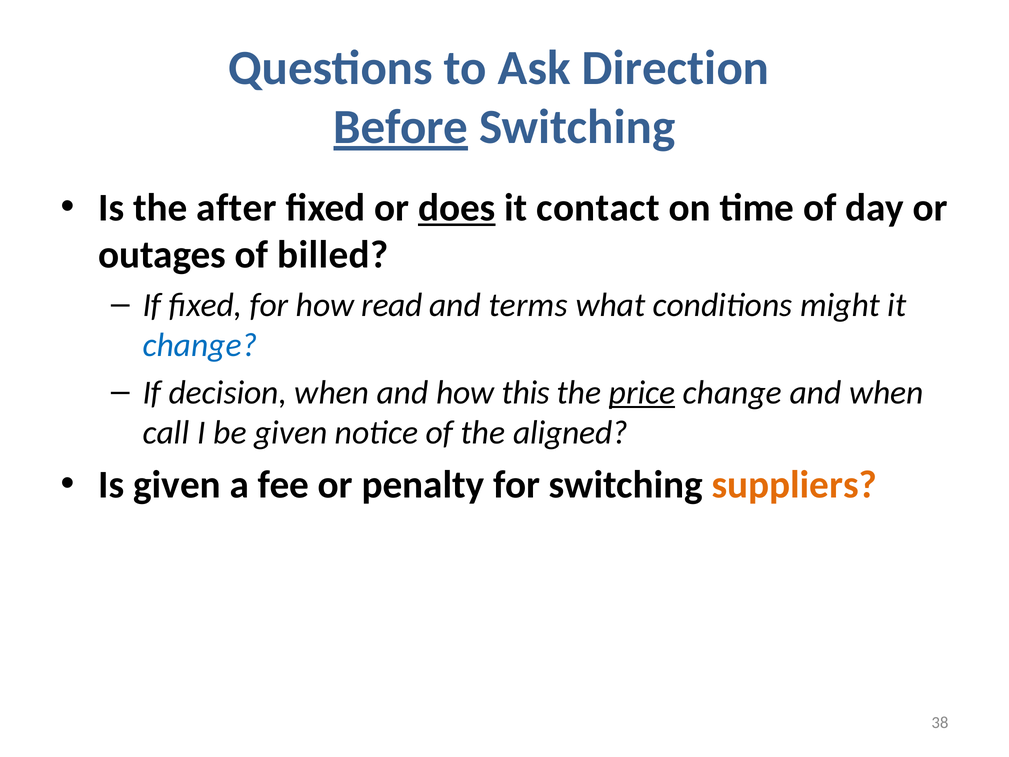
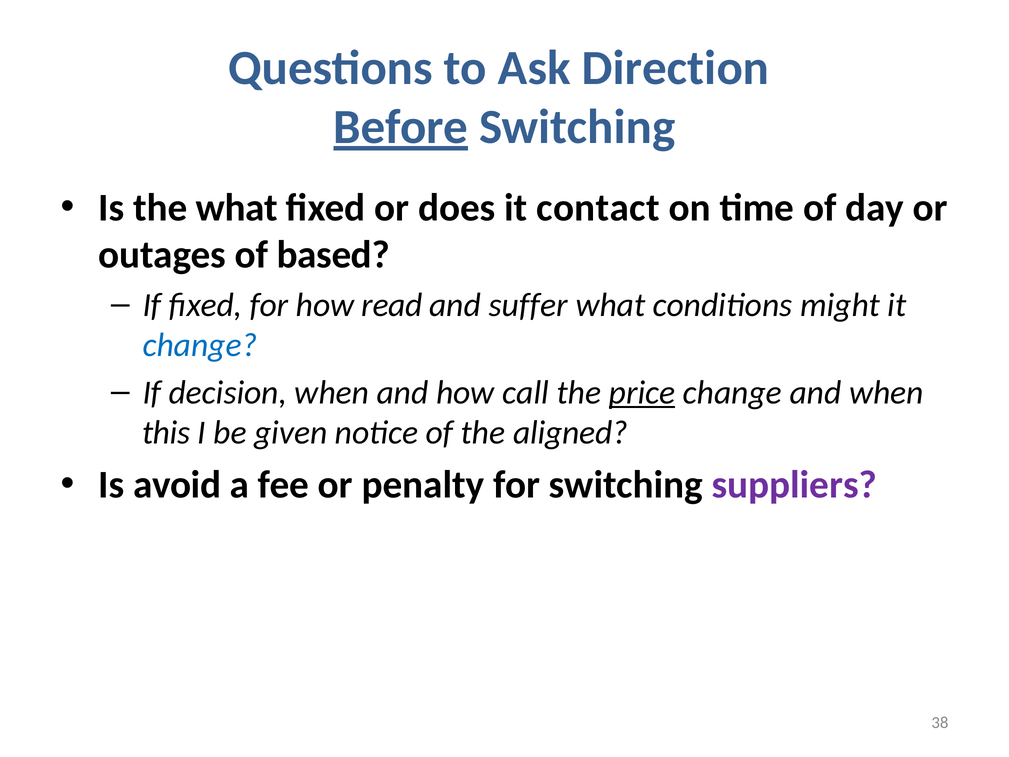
the after: after -> what
does underline: present -> none
billed: billed -> based
terms: terms -> suffer
this: this -> call
call: call -> this
Is given: given -> avoid
suppliers colour: orange -> purple
